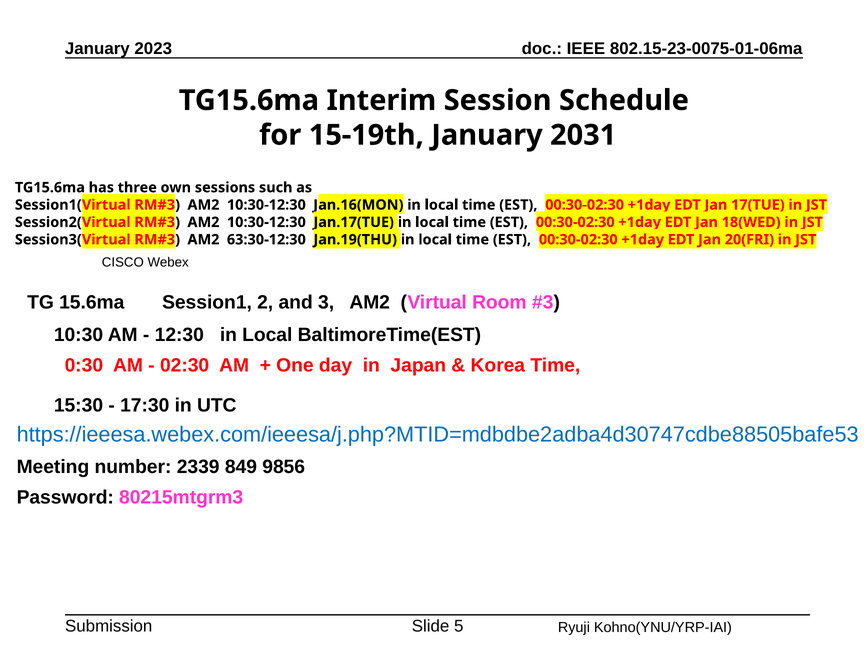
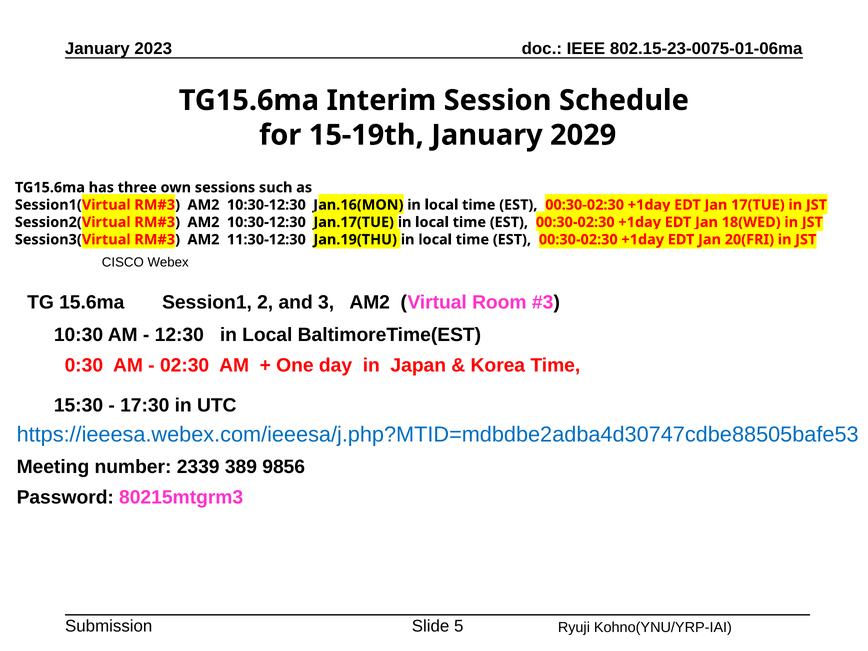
2031: 2031 -> 2029
63:30-12:30: 63:30-12:30 -> 11:30-12:30
849: 849 -> 389
